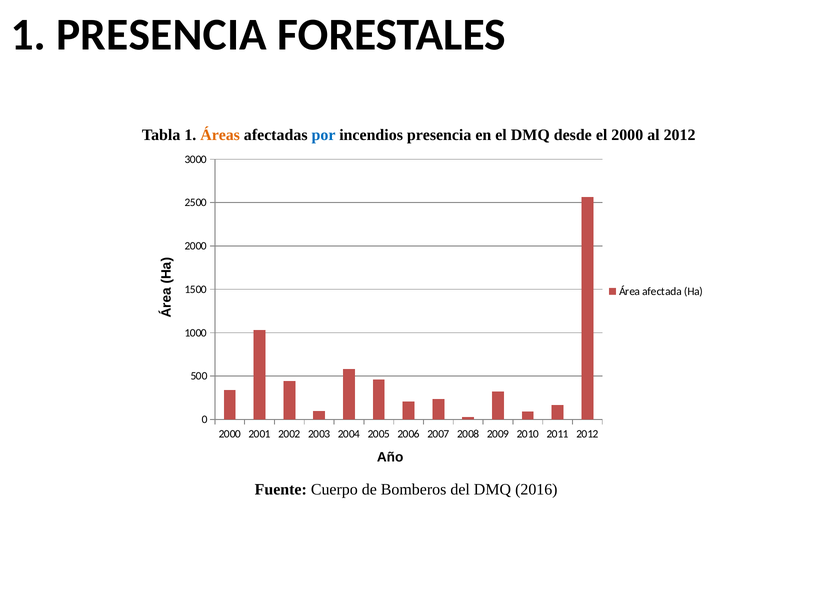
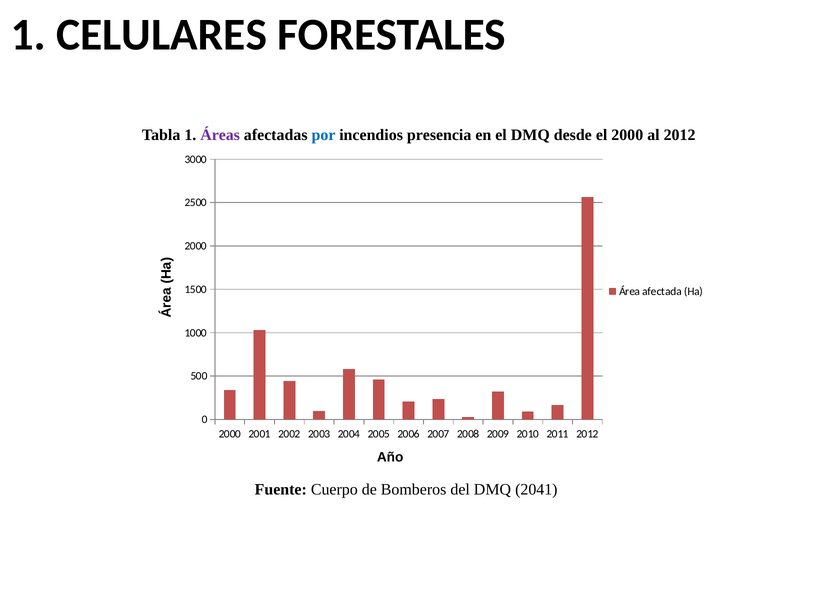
1 PRESENCIA: PRESENCIA -> CELULARES
Áreas colour: orange -> purple
2016: 2016 -> 2041
